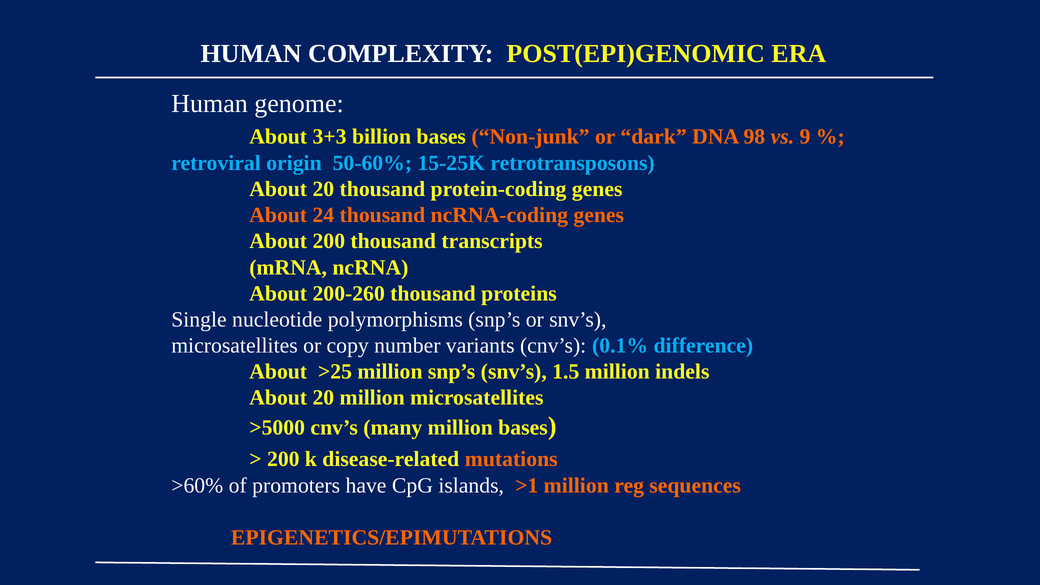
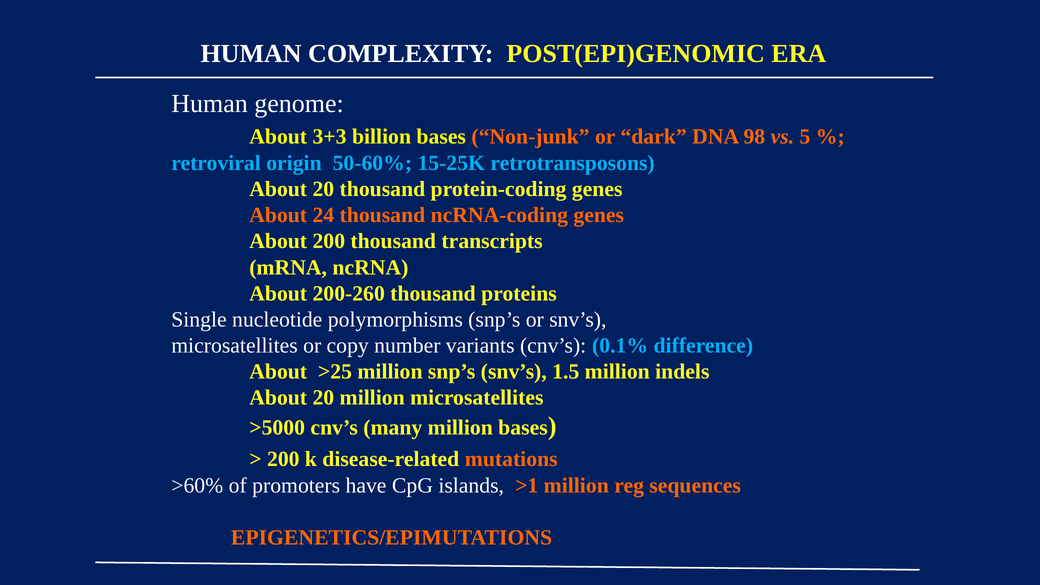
9: 9 -> 5
